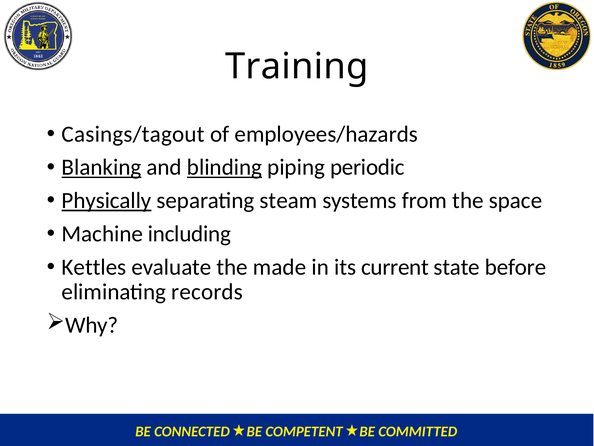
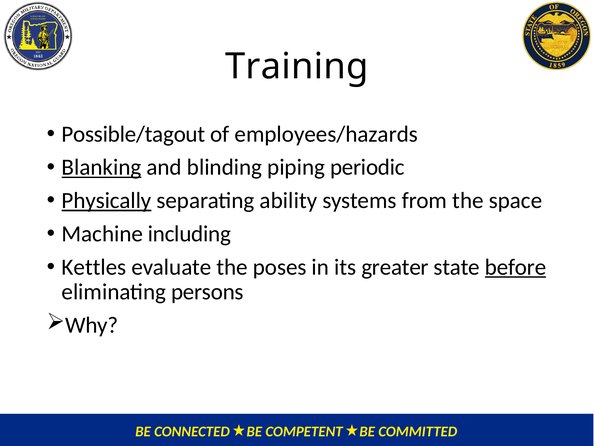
Casings/tagout: Casings/tagout -> Possible/tagout
blinding underline: present -> none
steam: steam -> ability
made: made -> poses
current: current -> greater
before underline: none -> present
records: records -> persons
